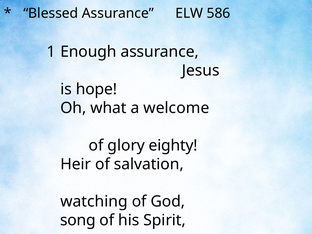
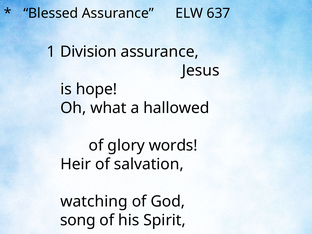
586: 586 -> 637
Enough: Enough -> Division
welcome: welcome -> hallowed
eighty: eighty -> words
